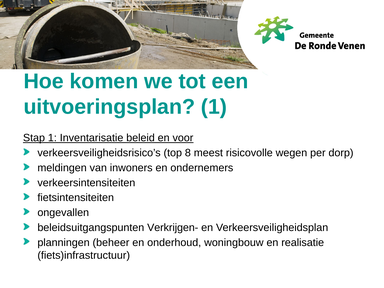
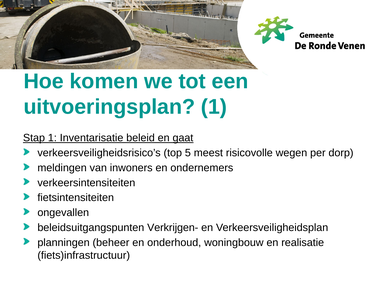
voor: voor -> gaat
8: 8 -> 5
